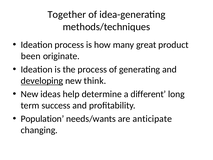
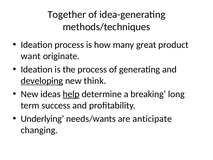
been: been -> want
help underline: none -> present
different: different -> breaking
Population: Population -> Underlying
